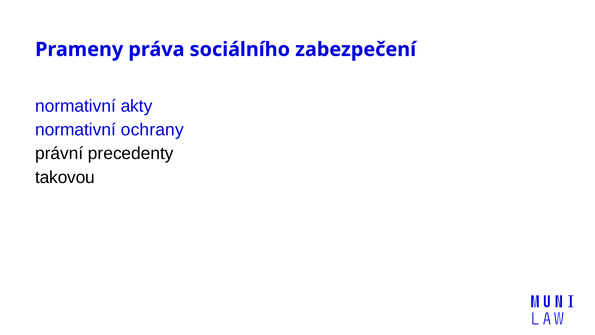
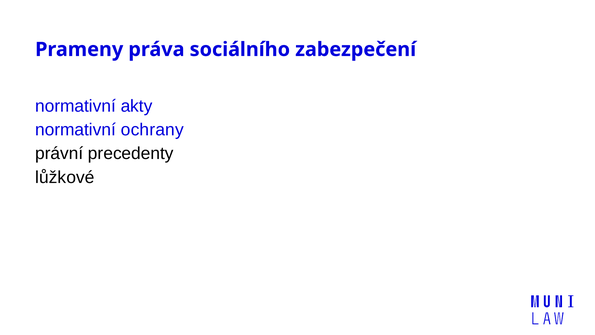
takovou: takovou -> lůžkové
